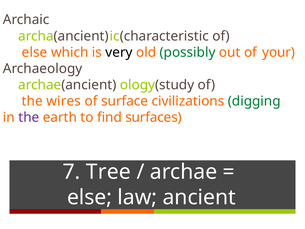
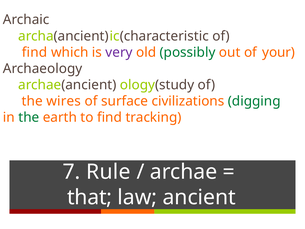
else at (35, 52): else -> find
very colour: black -> purple
the at (29, 117) colour: purple -> green
surfaces: surfaces -> tracking
Tree: Tree -> Rule
else at (90, 197): else -> that
